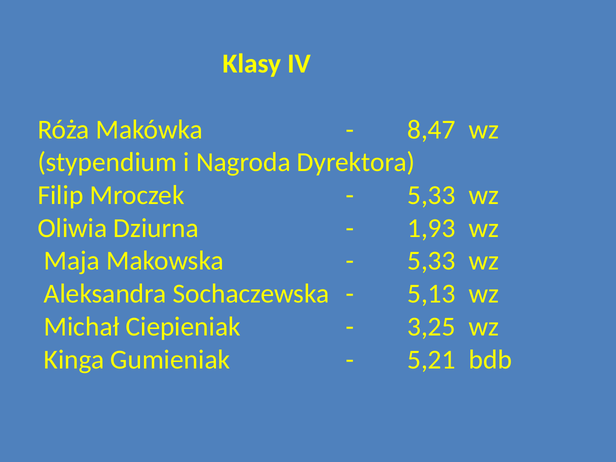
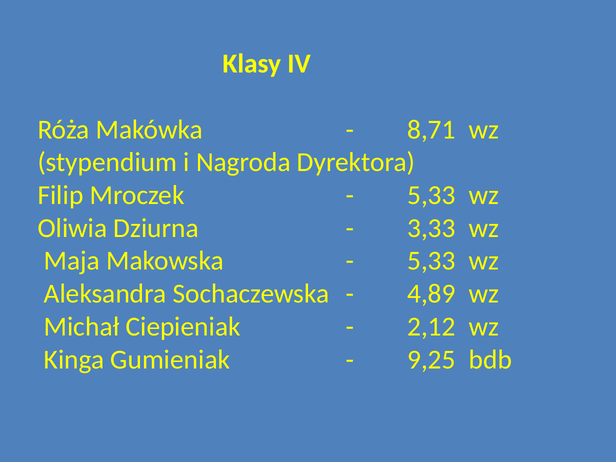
8,47: 8,47 -> 8,71
1,93: 1,93 -> 3,33
5,13: 5,13 -> 4,89
3,25: 3,25 -> 2,12
5,21: 5,21 -> 9,25
